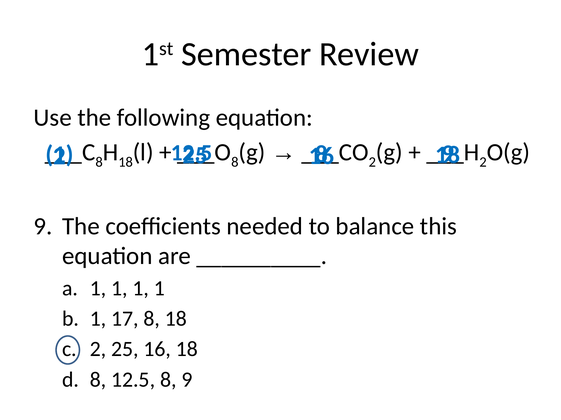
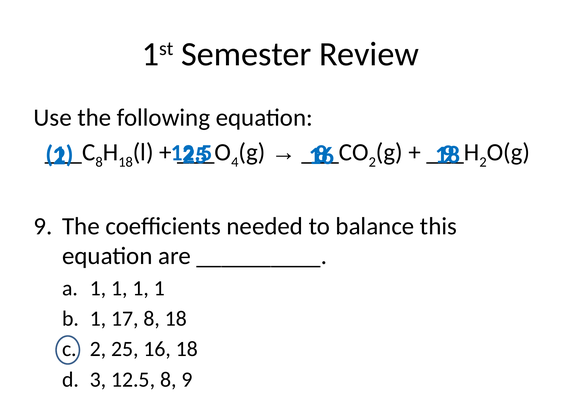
8 at (235, 162): 8 -> 4
8 at (98, 380): 8 -> 3
